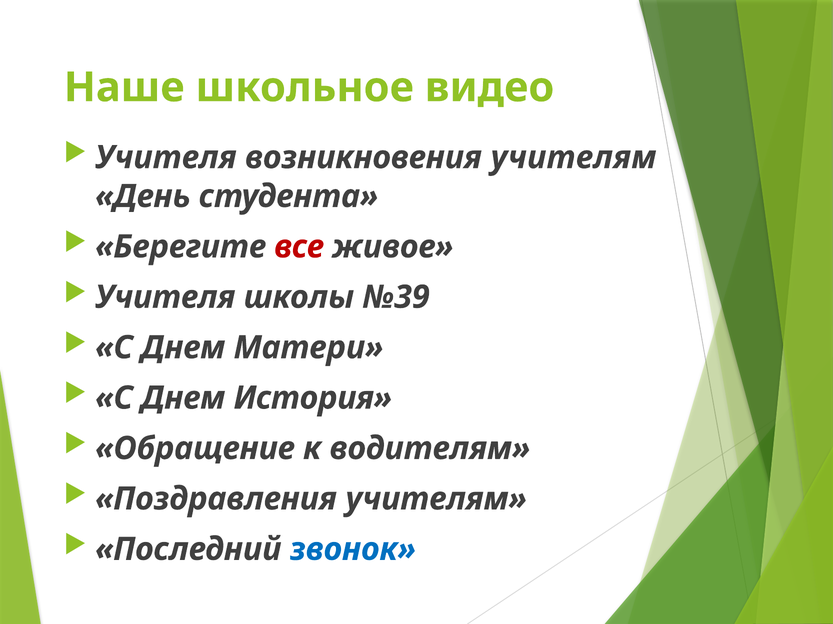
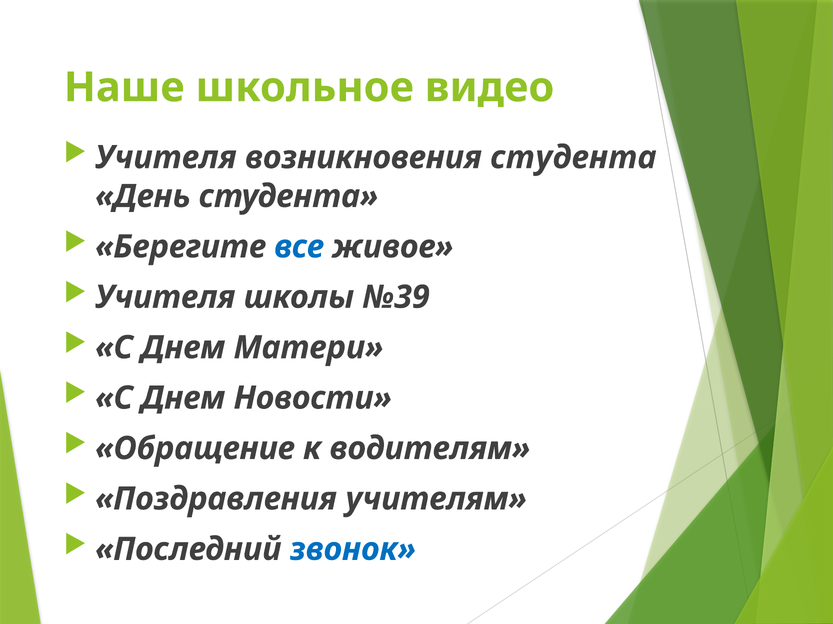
возникновения учителям: учителям -> студента
все colour: red -> blue
История: История -> Новости
